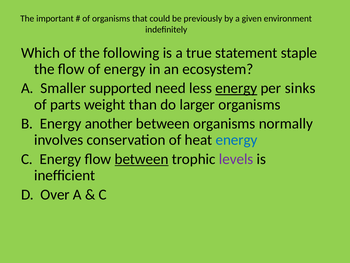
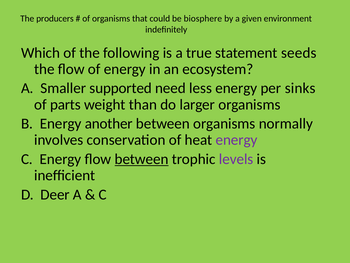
important: important -> producers
previously: previously -> biosphere
staple: staple -> seeds
energy at (236, 88) underline: present -> none
energy at (237, 140) colour: blue -> purple
Over: Over -> Deer
